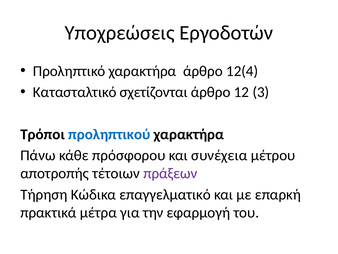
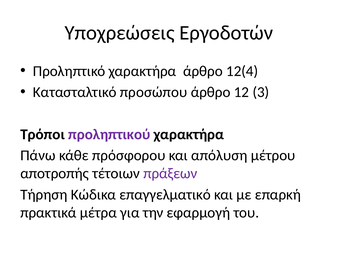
σχετίζονται: σχετίζονται -> προσώπου
προληπτικού colour: blue -> purple
συνέχεια: συνέχεια -> απόλυση
